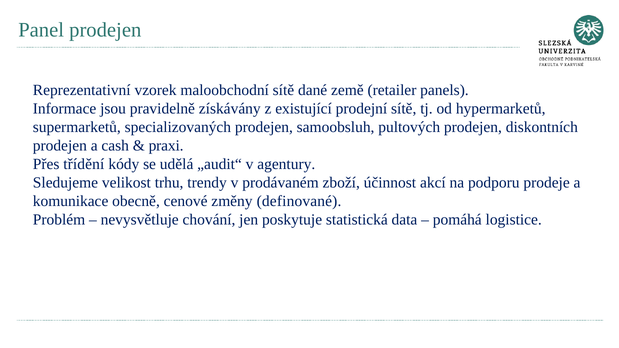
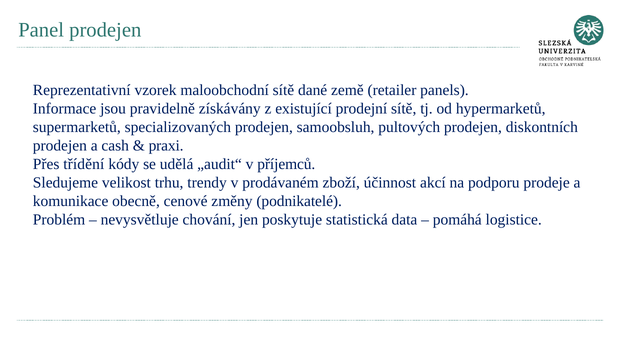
agentury: agentury -> příjemců
definované: definované -> podnikatelé
